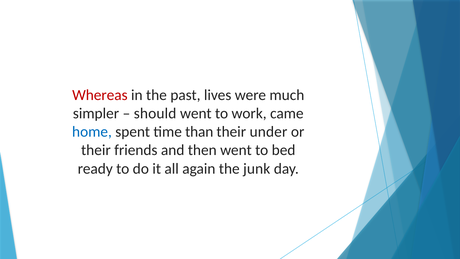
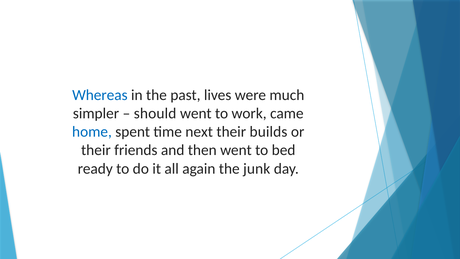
Whereas colour: red -> blue
than: than -> next
under: under -> builds
